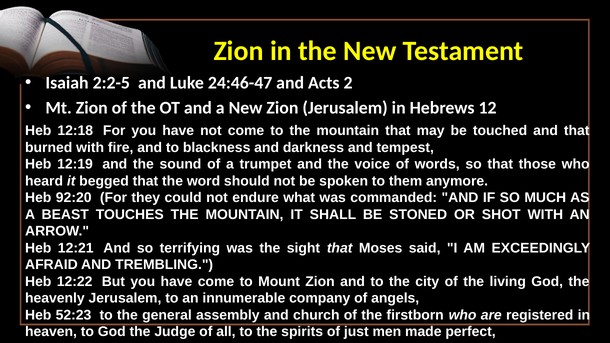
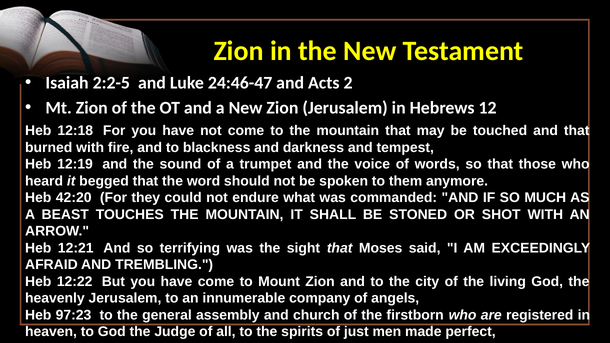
92:20: 92:20 -> 42:20
52:23: 52:23 -> 97:23
